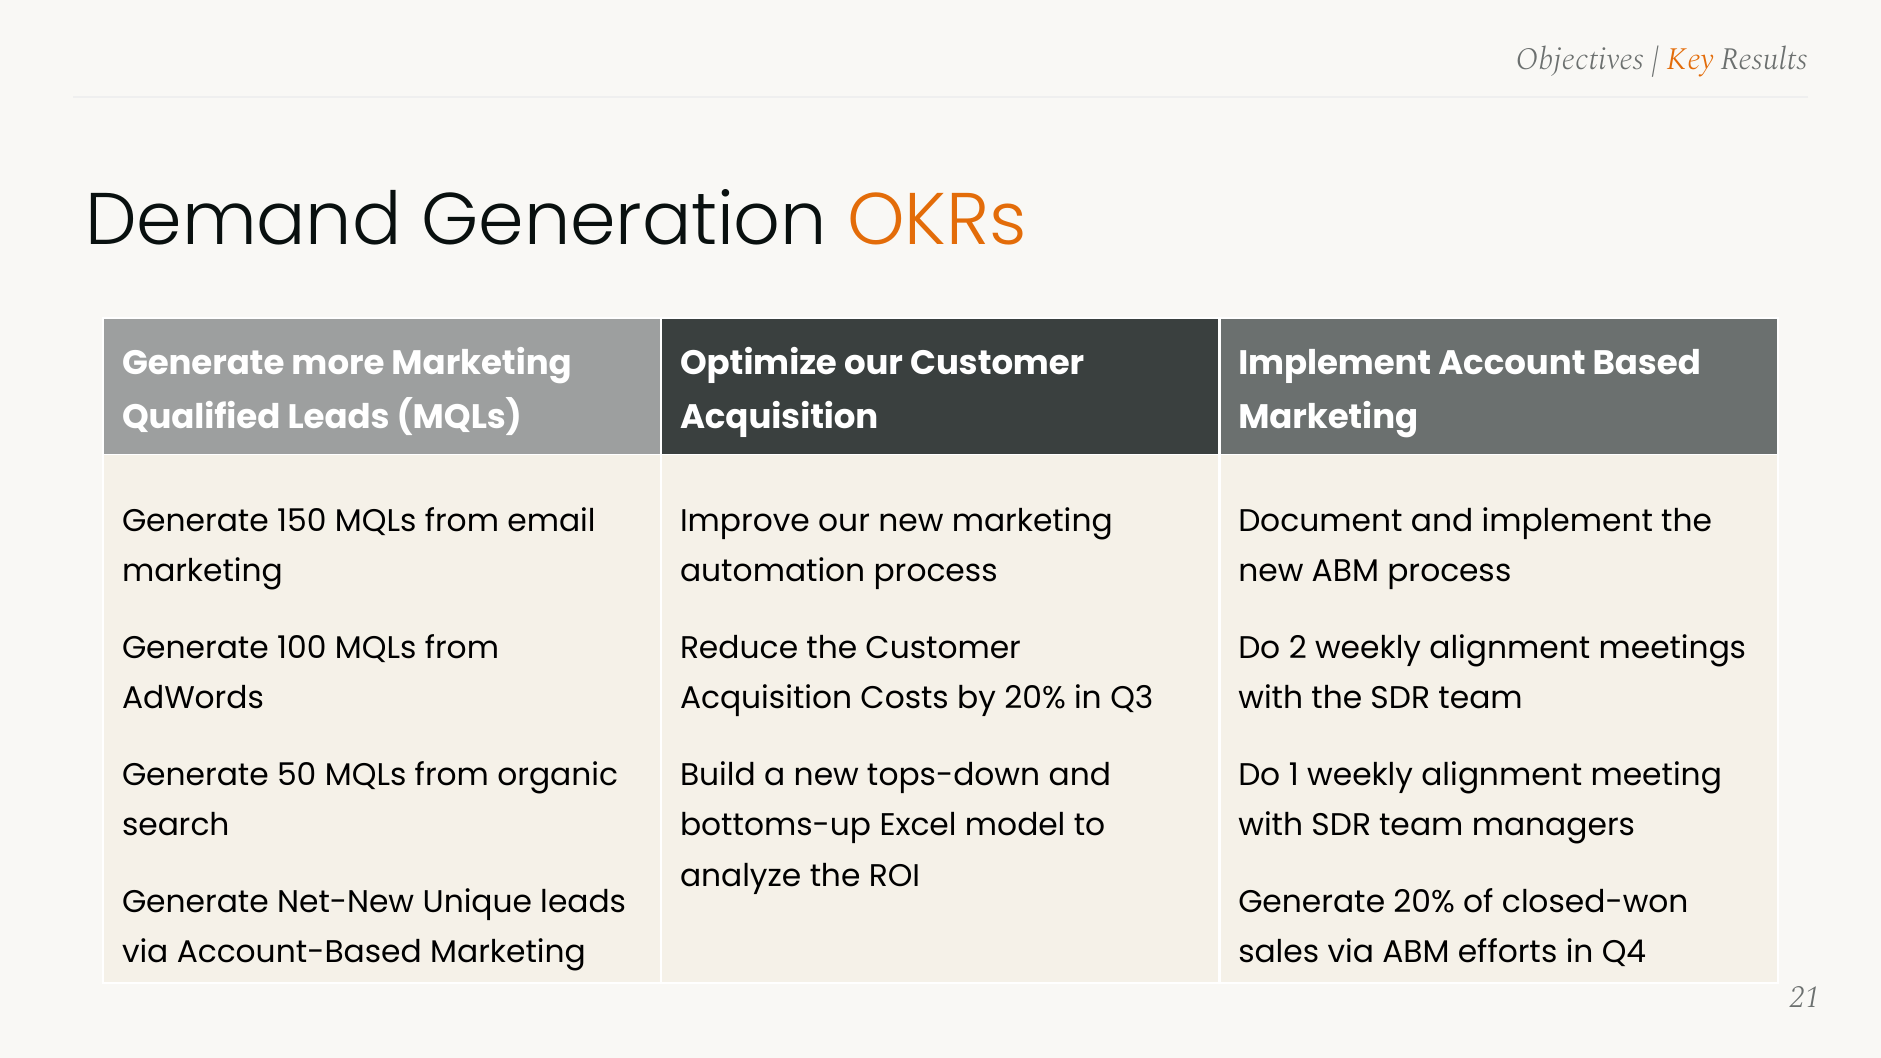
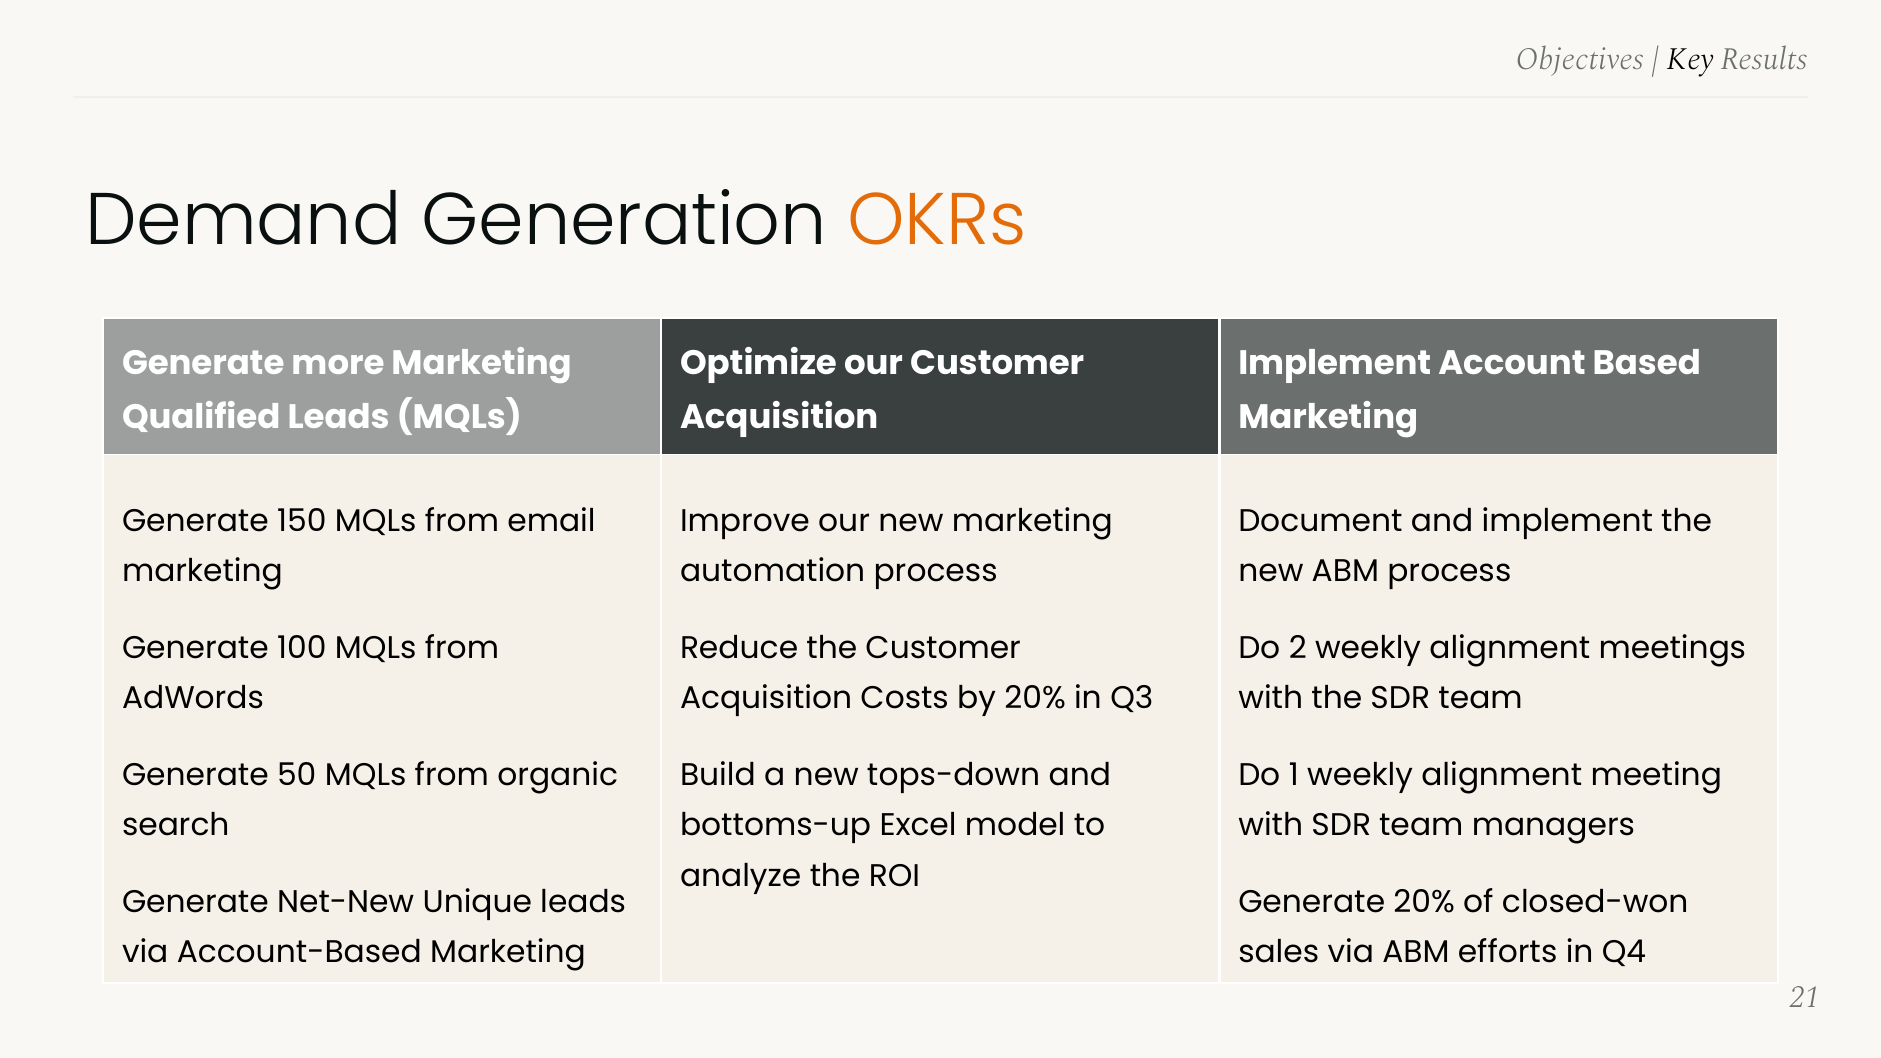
Key colour: orange -> black
